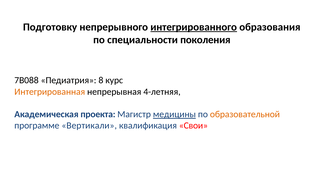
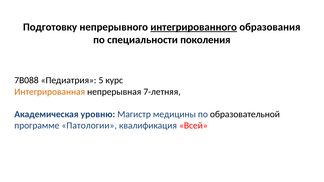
8: 8 -> 5
4-летняя: 4-летняя -> 7-летняя
проекта: проекта -> уровню
медицины underline: present -> none
образовательной colour: orange -> black
Вертикали: Вертикали -> Патологии
Свои: Свои -> Всей
